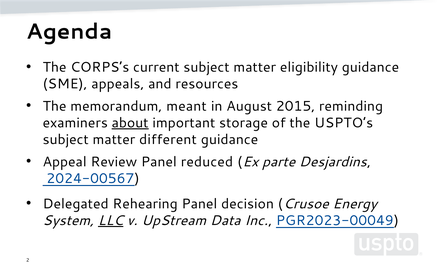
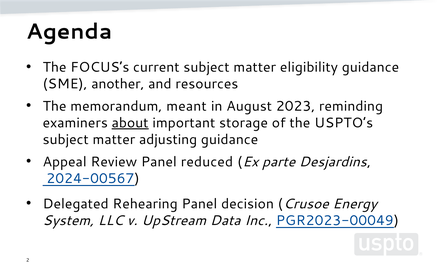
CORPS’s: CORPS’s -> FOCUS’s
appeals: appeals -> another
2015: 2015 -> 2023
different: different -> adjusting
LLC underline: present -> none
